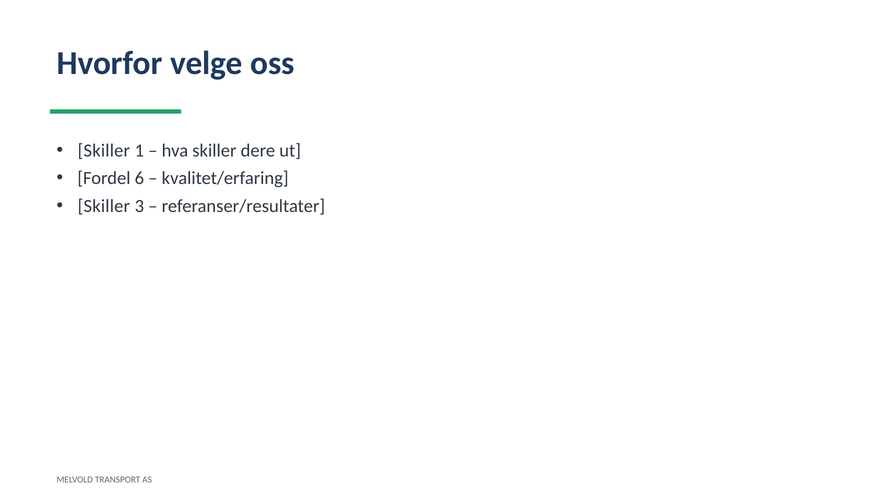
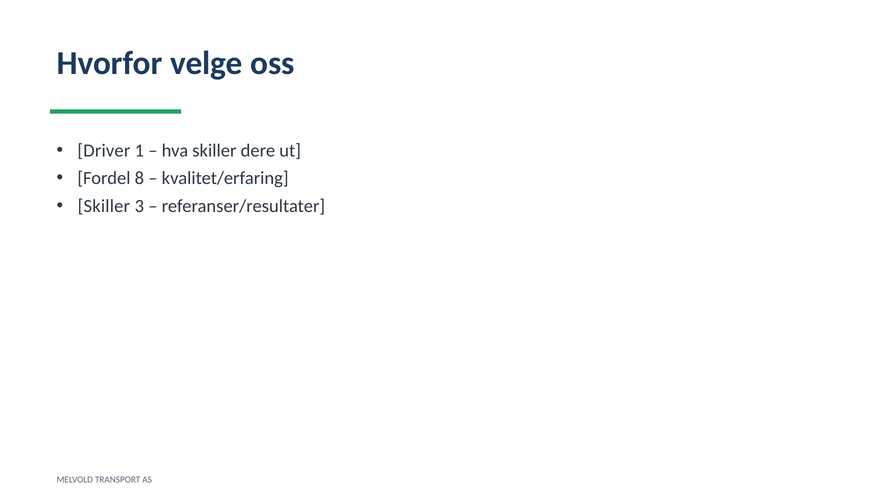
Skiller at (104, 151): Skiller -> Driver
6: 6 -> 8
